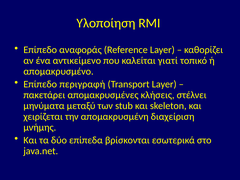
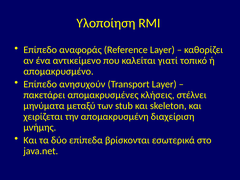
περιγραφή: περιγραφή -> ανησυχούν
